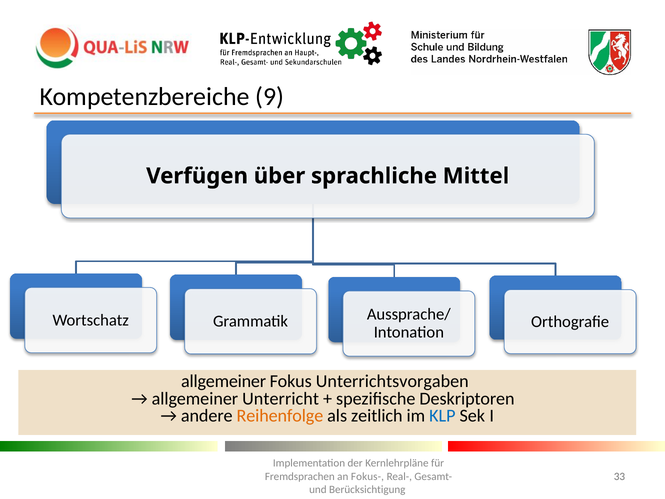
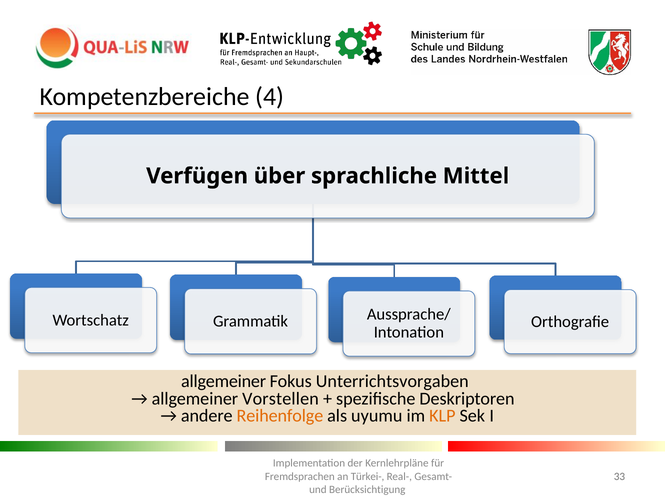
9: 9 -> 4
Unterricht: Unterricht -> Vorstellen
zeitlich: zeitlich -> uyumu
KLP colour: blue -> orange
Fokus-: Fokus- -> Türkei-
